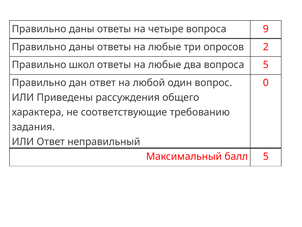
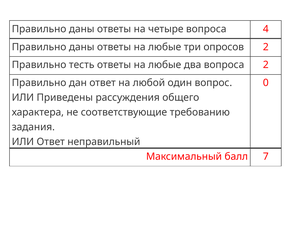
9: 9 -> 4
школ: школ -> тесть
вопроса 5: 5 -> 2
балл 5: 5 -> 7
